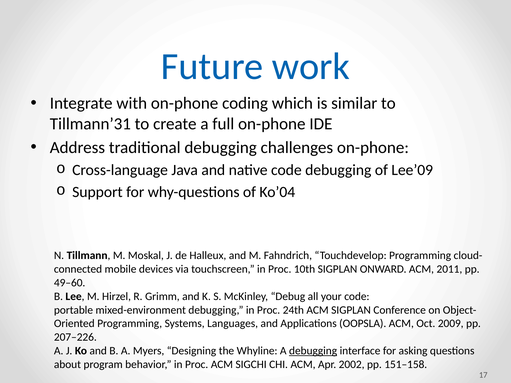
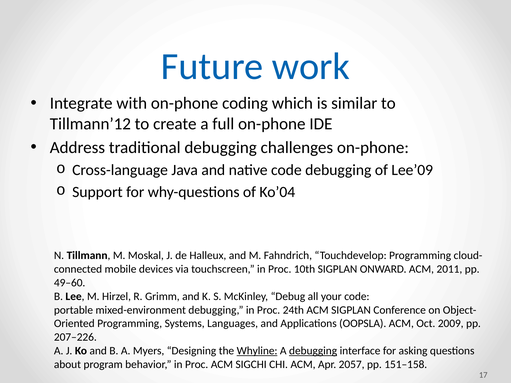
Tillmann’31: Tillmann’31 -> Tillmann’12
Whyline underline: none -> present
2002: 2002 -> 2057
